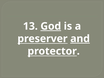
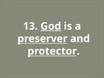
and underline: present -> none
